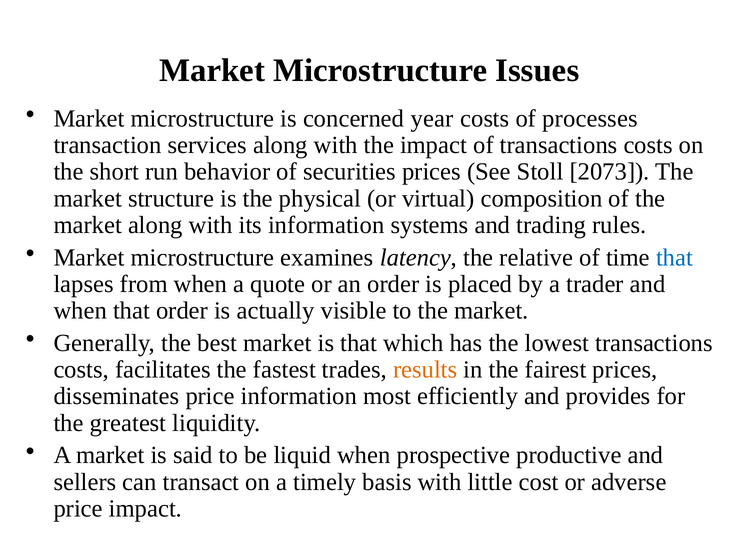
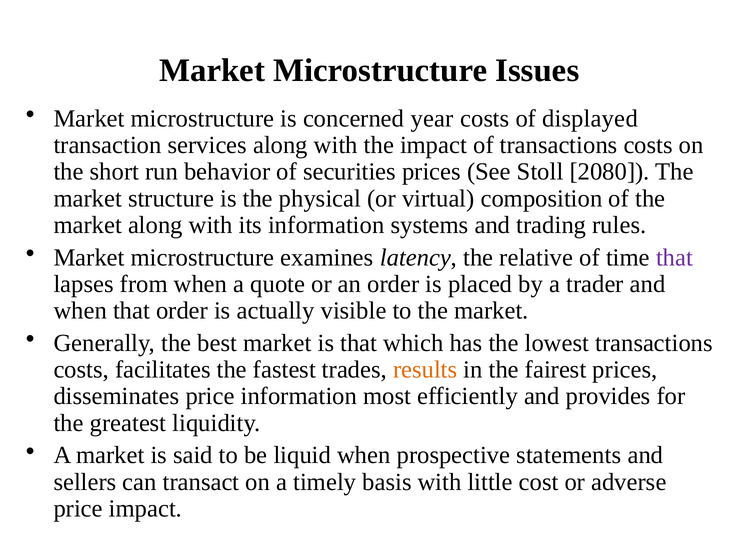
processes: processes -> displayed
2073: 2073 -> 2080
that at (674, 258) colour: blue -> purple
productive: productive -> statements
